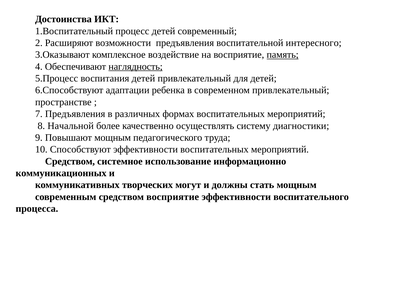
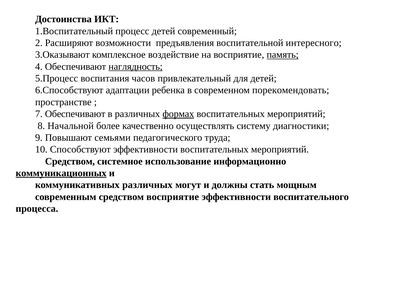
воспитания детей: детей -> часов
современном привлекательный: привлекательный -> порекомендовать
7 Предъявления: Предъявления -> Обеспечивают
формах underline: none -> present
Повышают мощным: мощным -> семьями
коммуникационных underline: none -> present
коммуникативных творческих: творческих -> различных
